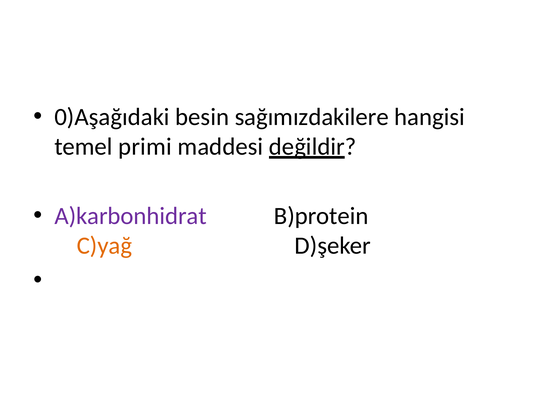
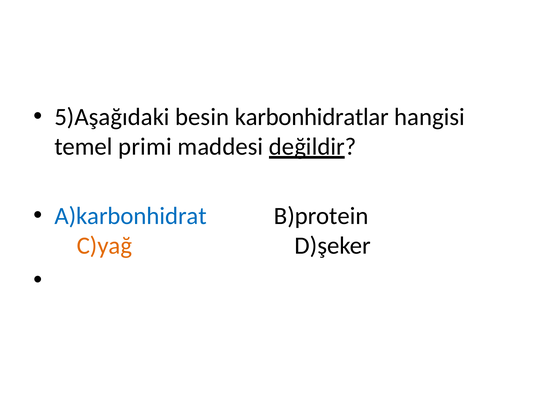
0)Aşağıdaki: 0)Aşağıdaki -> 5)Aşağıdaki
sağımızdakilere: sağımızdakilere -> karbonhidratlar
A)karbonhidrat colour: purple -> blue
